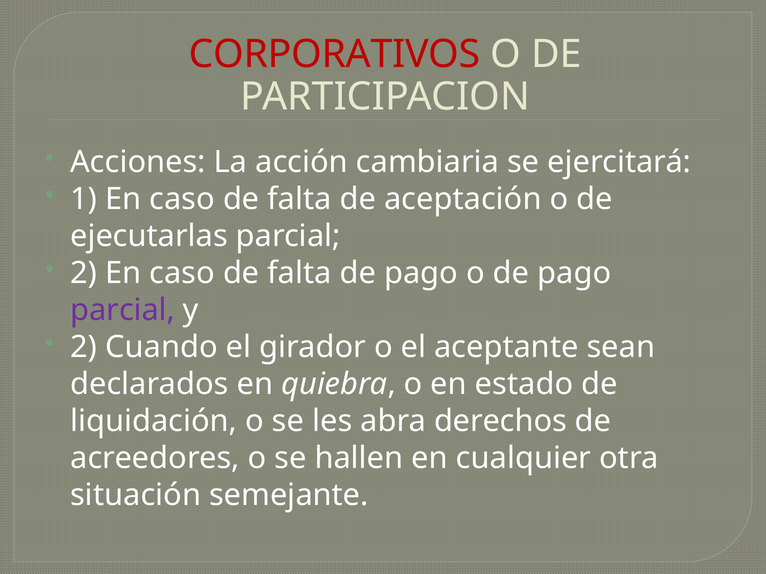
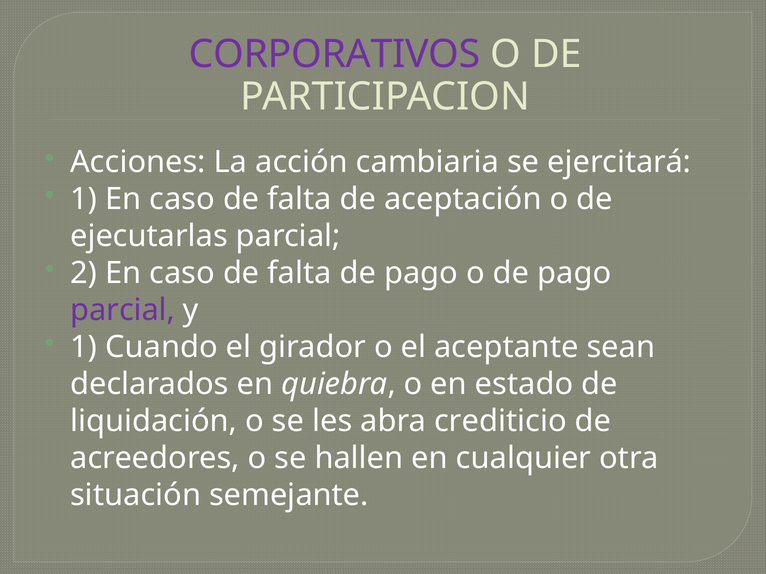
CORPORATIVOS colour: red -> purple
2 at (84, 348): 2 -> 1
derechos: derechos -> crediticio
